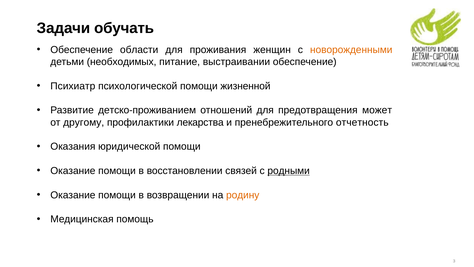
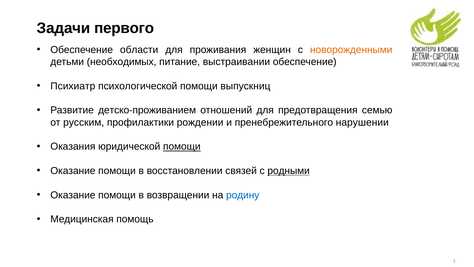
обучать: обучать -> первого
жизненной: жизненной -> выпускниц
может: может -> семью
другому: другому -> русским
лекарства: лекарства -> рождении
отчетность: отчетность -> нарушении
помощи at (182, 146) underline: none -> present
родину colour: orange -> blue
